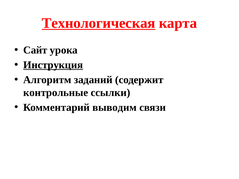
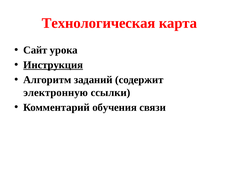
Технологическая underline: present -> none
контрольные: контрольные -> электронную
выводим: выводим -> обучения
